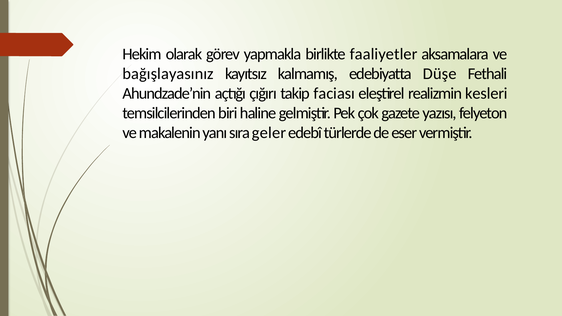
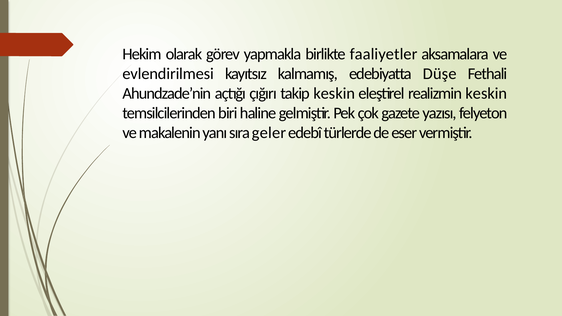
bağışlayasınız: bağışlayasınız -> evlendirilmesi
takip faciası: faciası -> keskin
realizmin kesleri: kesleri -> keskin
